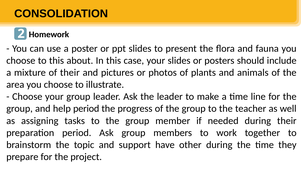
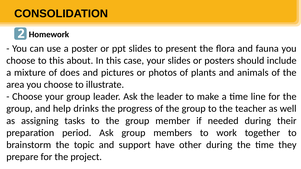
of their: their -> does
help period: period -> drinks
